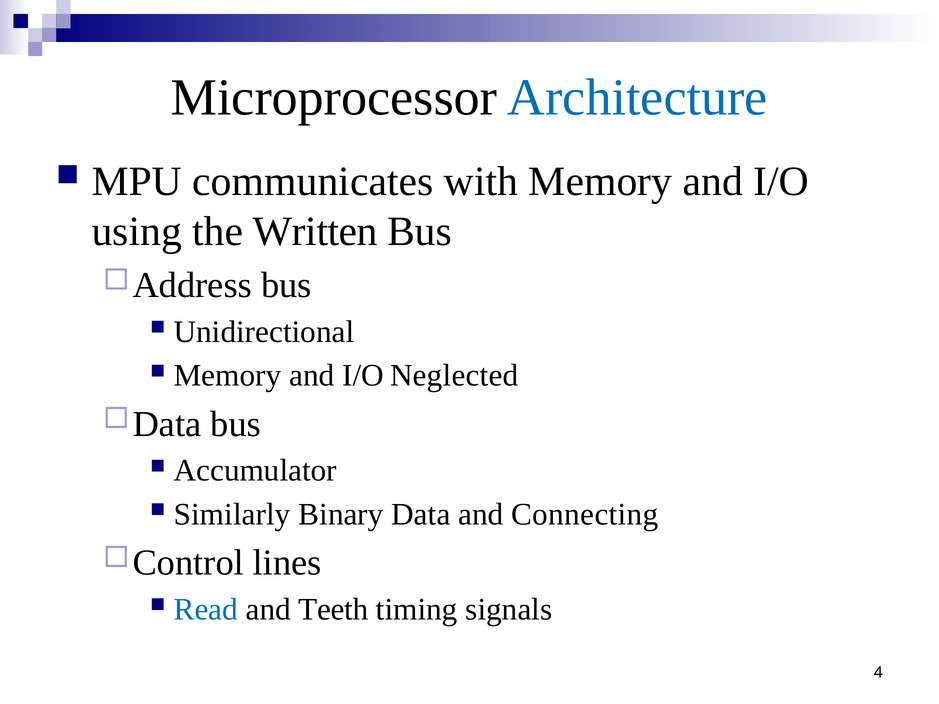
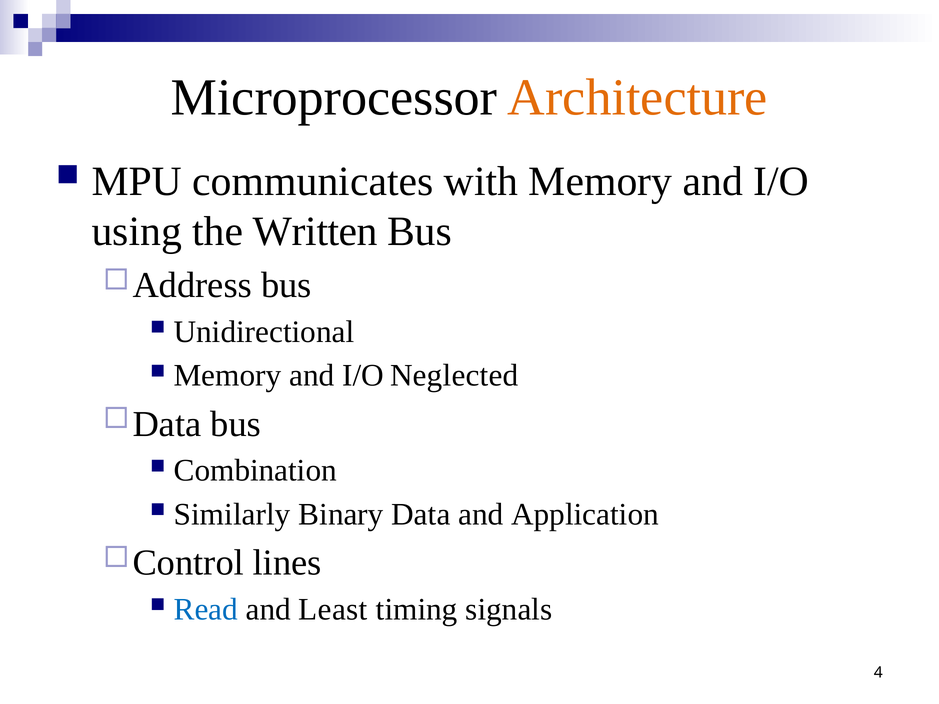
Architecture colour: blue -> orange
Accumulator: Accumulator -> Combination
Connecting: Connecting -> Application
Teeth: Teeth -> Least
